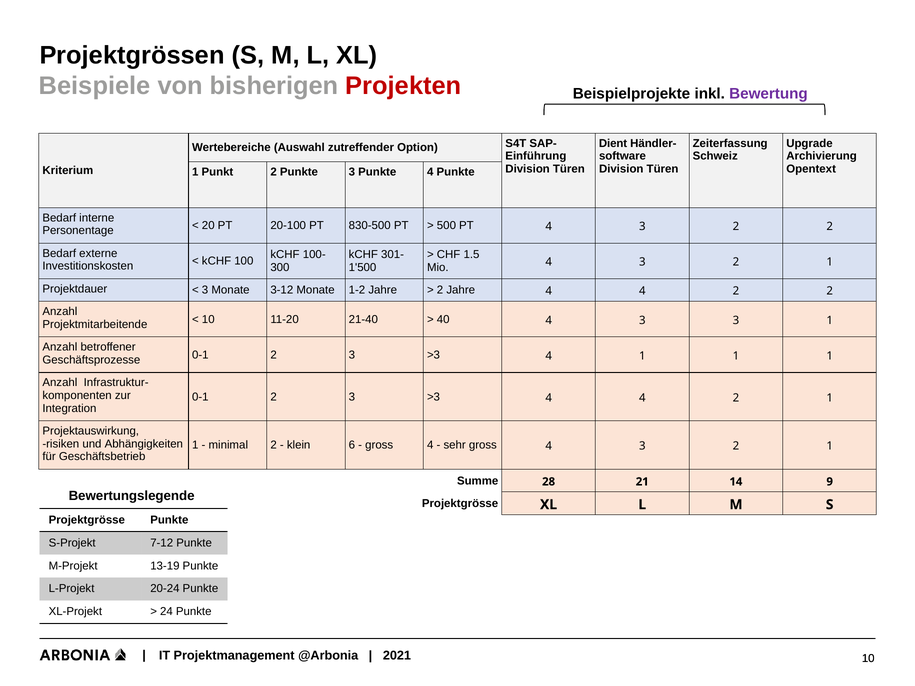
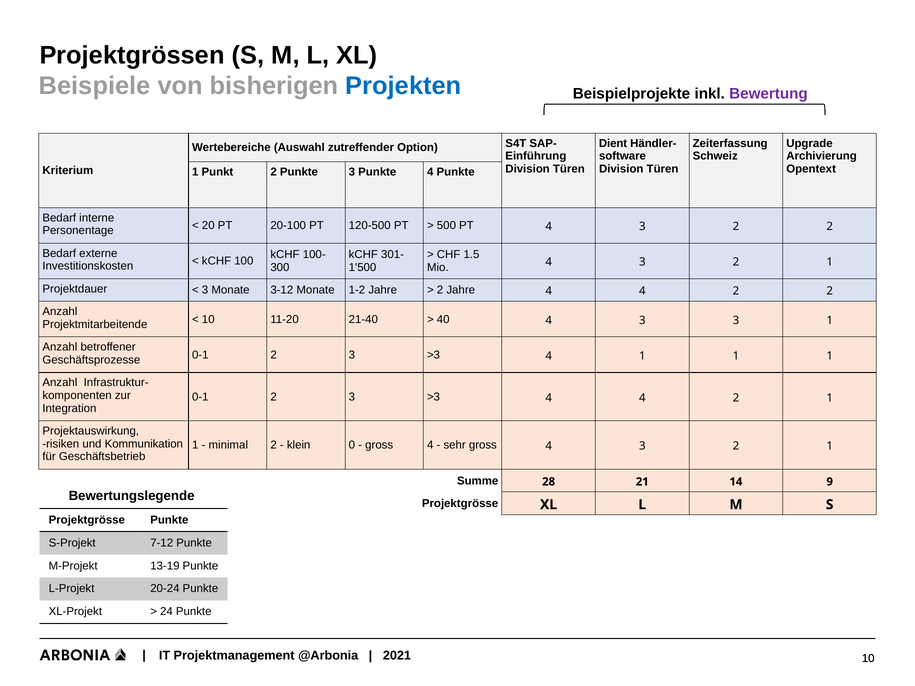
Projekten colour: red -> blue
830-500: 830-500 -> 120-500
Abhängigkeiten: Abhängigkeiten -> Kommunikation
6: 6 -> 0
